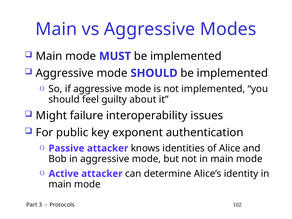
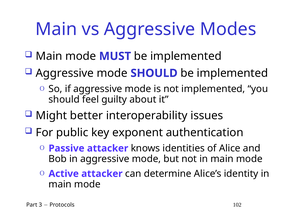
failure: failure -> better
